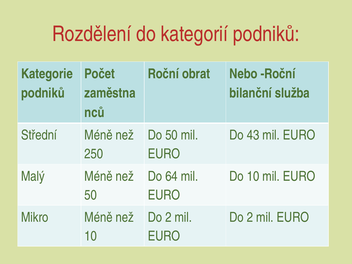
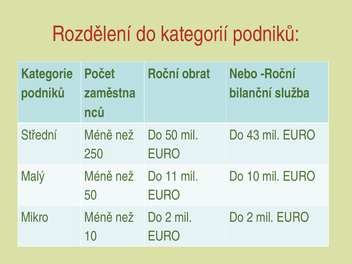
64: 64 -> 11
